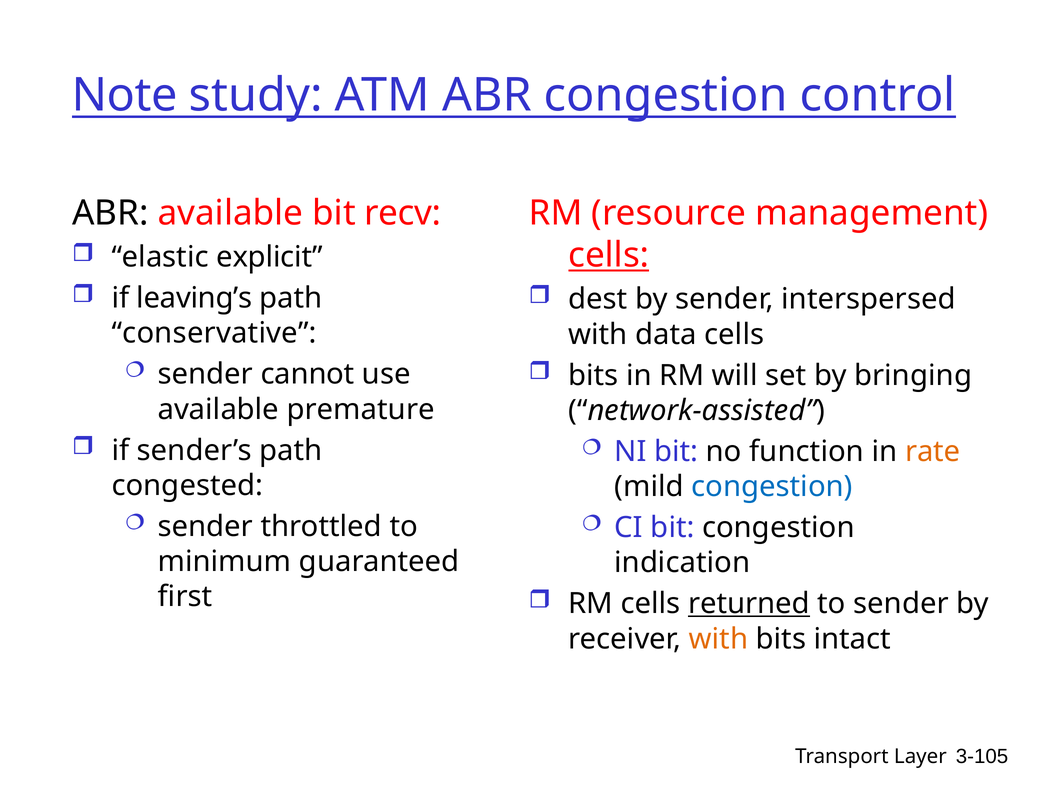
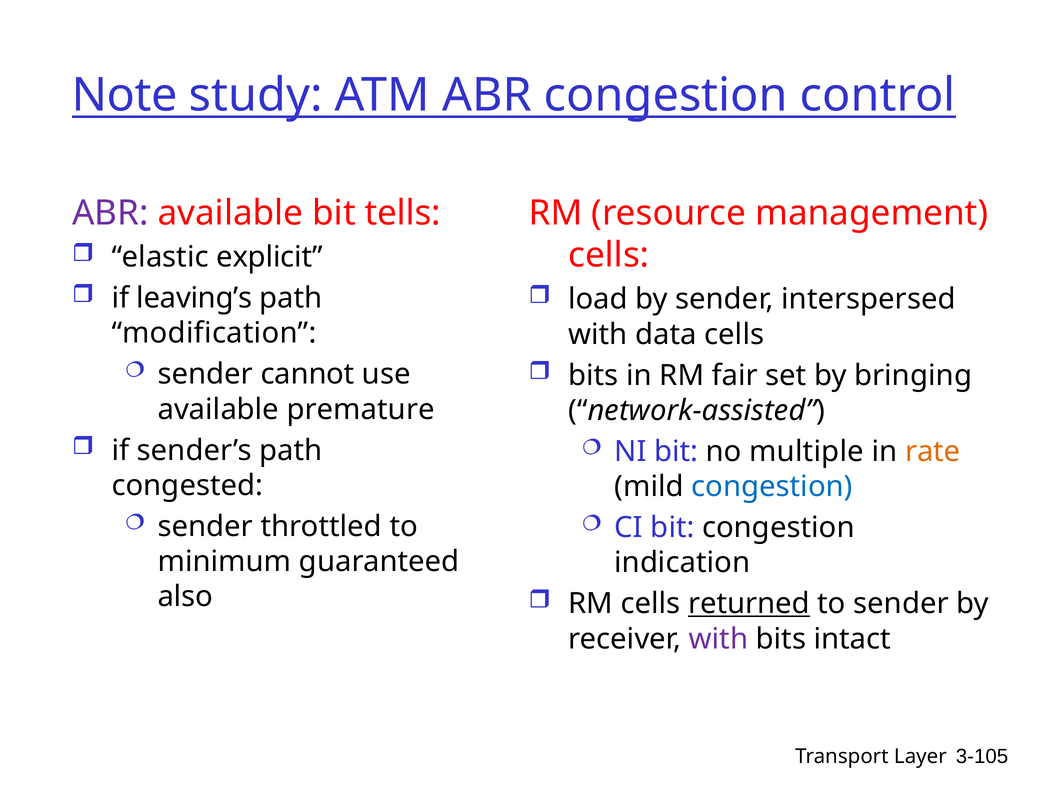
ABR at (110, 213) colour: black -> purple
recv: recv -> tells
cells at (609, 255) underline: present -> none
dest: dest -> load
conservative: conservative -> modification
will: will -> fair
function: function -> multiple
first: first -> also
with at (718, 639) colour: orange -> purple
